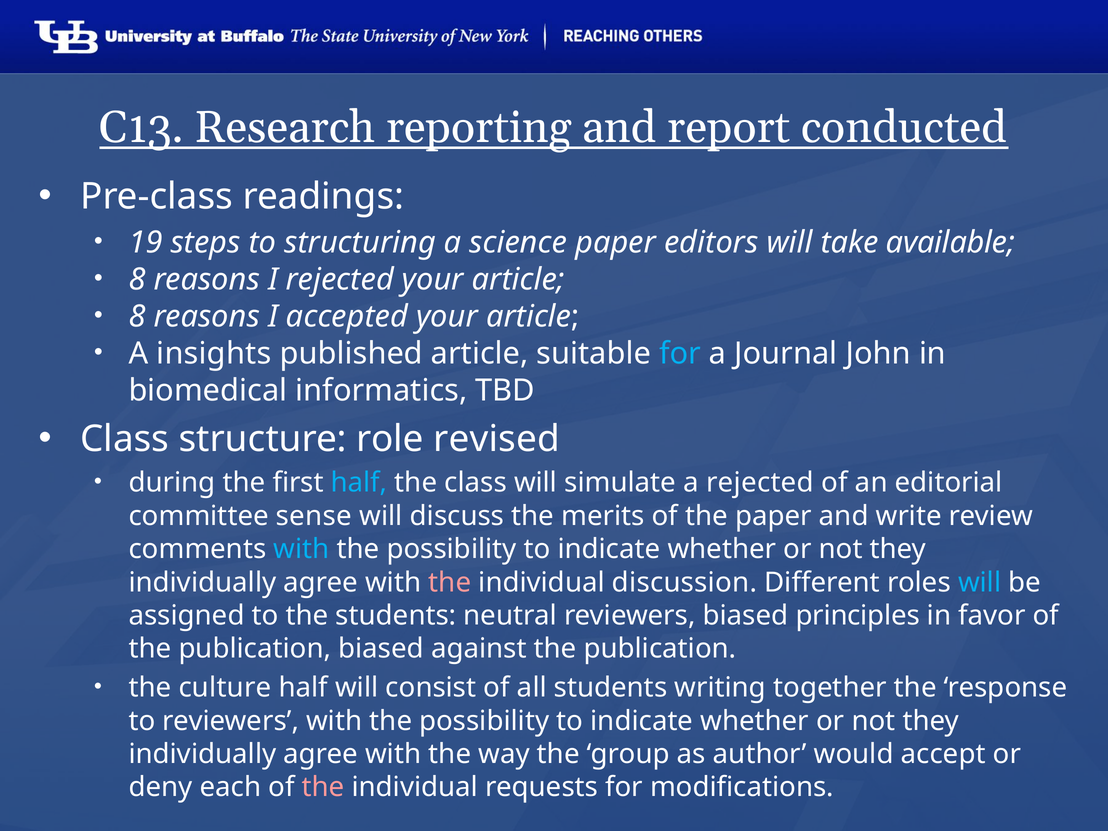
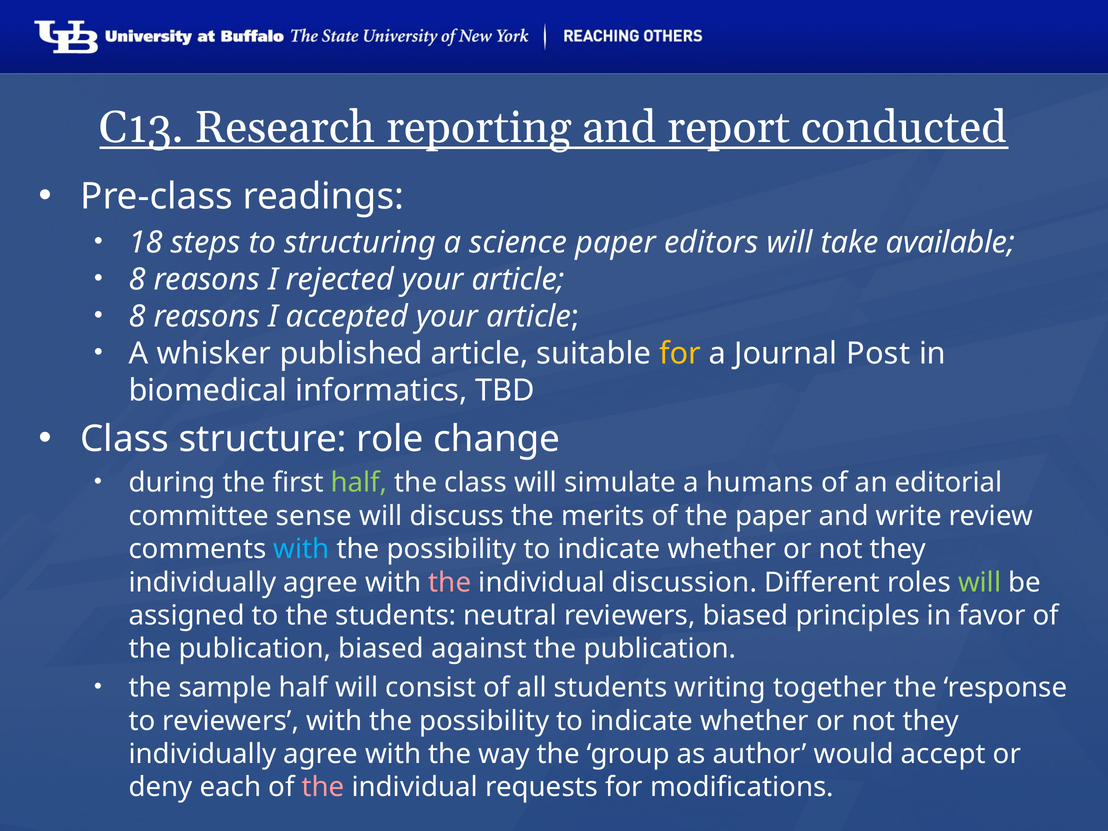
19: 19 -> 18
insights: insights -> whisker
for at (680, 354) colour: light blue -> yellow
John: John -> Post
revised: revised -> change
half at (359, 483) colour: light blue -> light green
a rejected: rejected -> humans
will at (980, 582) colour: light blue -> light green
culture: culture -> sample
